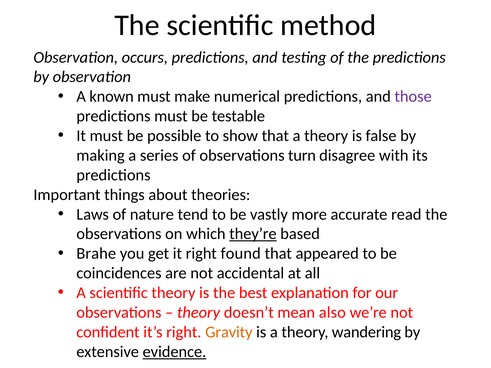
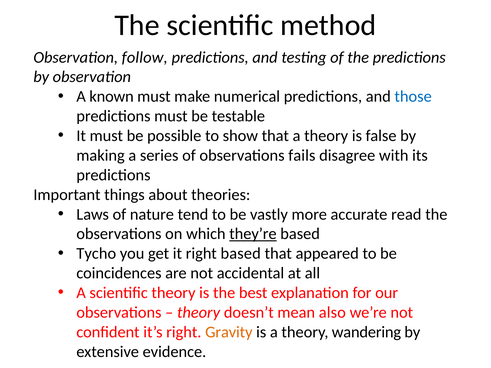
occurs: occurs -> follow
those colour: purple -> blue
turn: turn -> fails
Brahe: Brahe -> Tycho
right found: found -> based
evidence underline: present -> none
